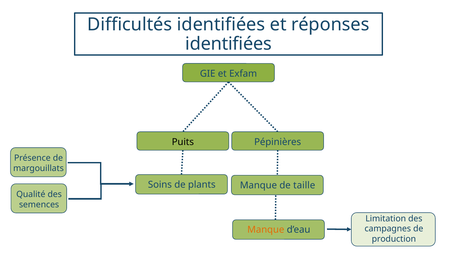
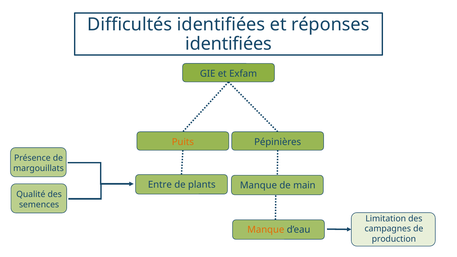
Puits colour: black -> orange
Soins: Soins -> Entre
taille: taille -> main
